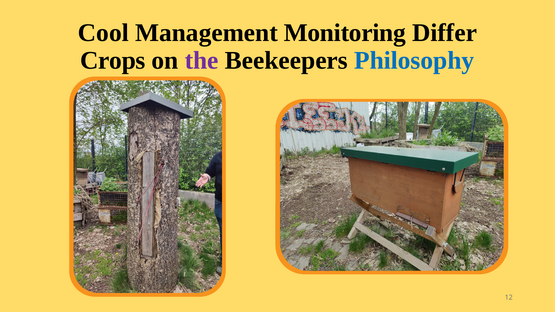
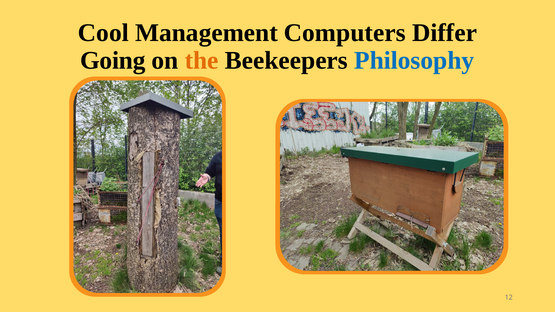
Monitoring: Monitoring -> Computers
Crops: Crops -> Going
the colour: purple -> orange
